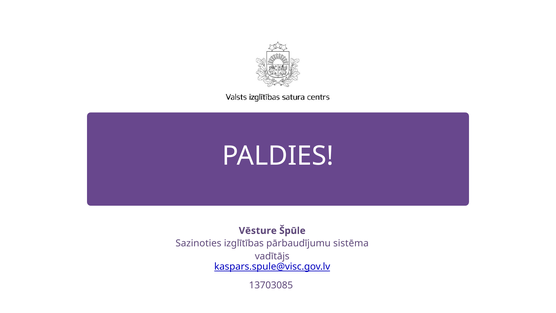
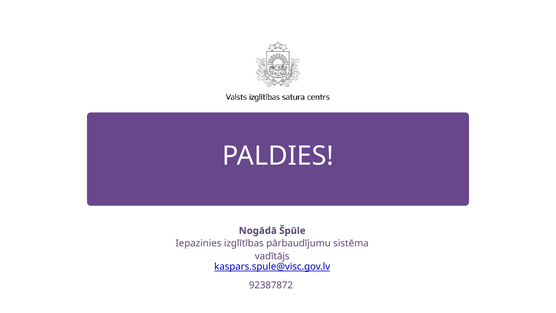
Vēsture: Vēsture -> Nogādā
Sazinoties: Sazinoties -> Iepazinies
13703085: 13703085 -> 92387872
